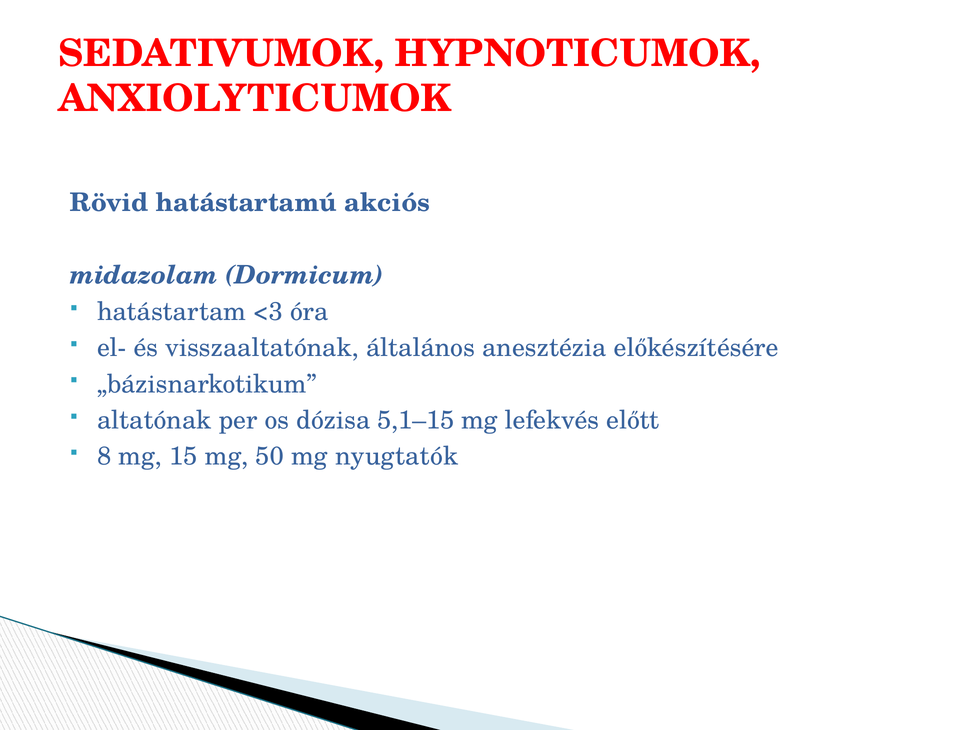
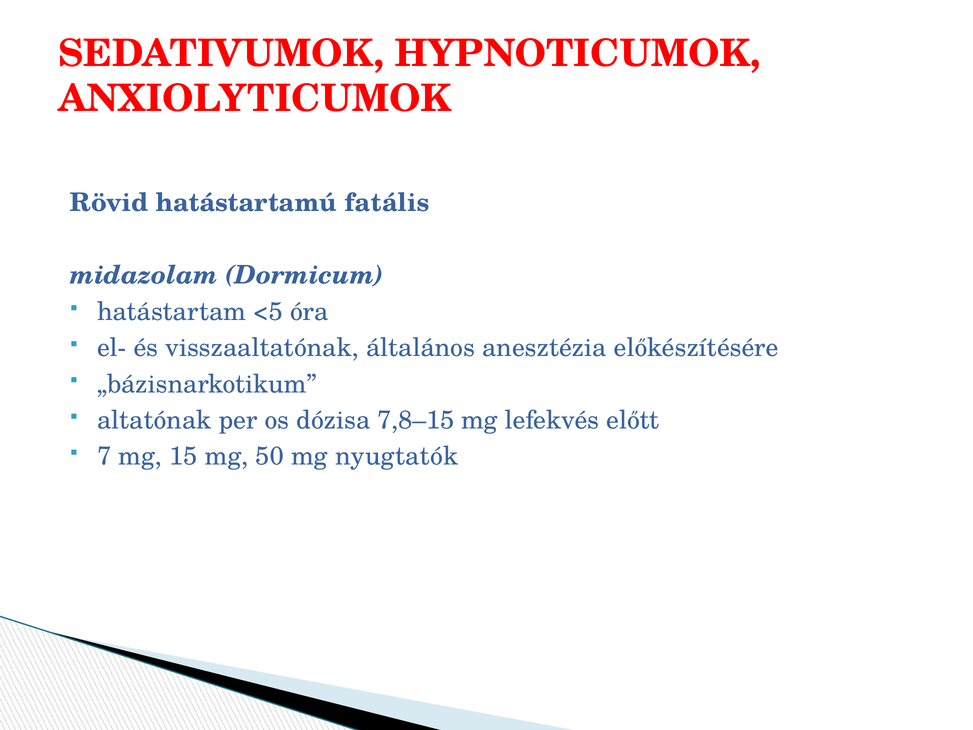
akciós: akciós -> fatális
<3: <3 -> <5
5,1–15: 5,1–15 -> 7,8–15
8: 8 -> 7
